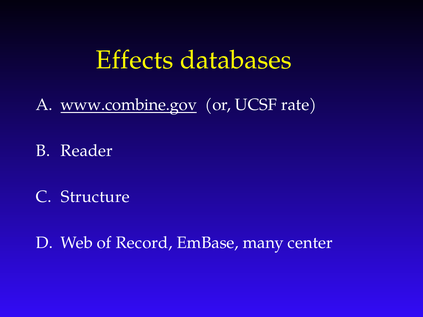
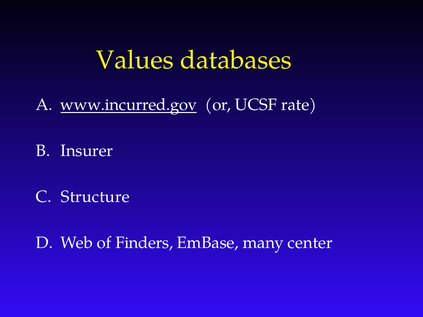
Effects: Effects -> Values
www.combine.gov: www.combine.gov -> www.incurred.gov
Reader: Reader -> Insurer
Record: Record -> Finders
